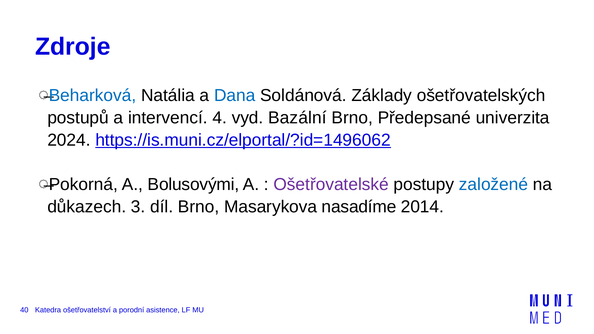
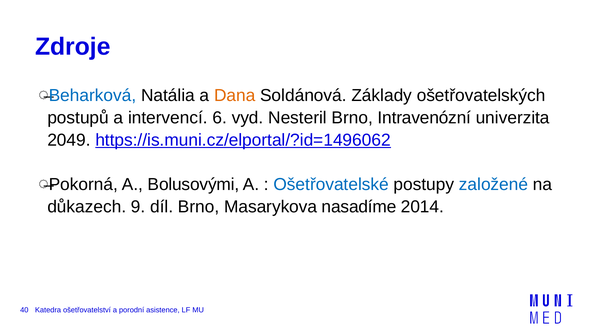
Dana colour: blue -> orange
4: 4 -> 6
Bazální: Bazální -> Nesteril
Předepsané: Předepsané -> Intravenózní
2024: 2024 -> 2049
Ošetřovatelské colour: purple -> blue
3: 3 -> 9
